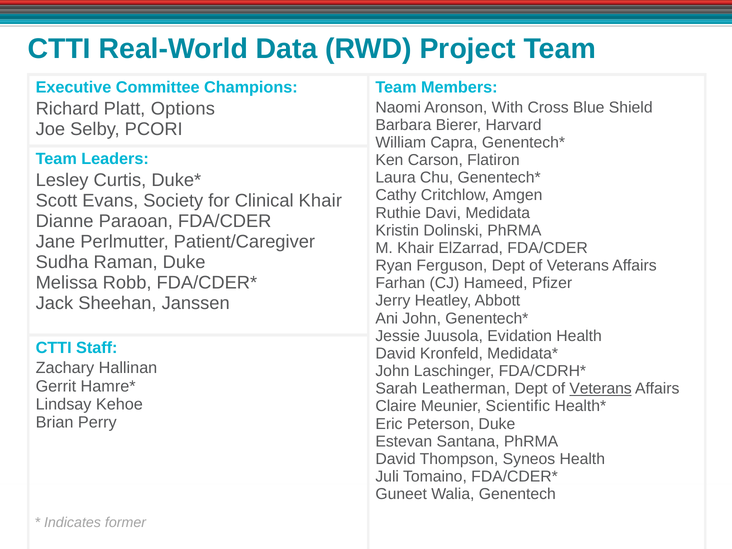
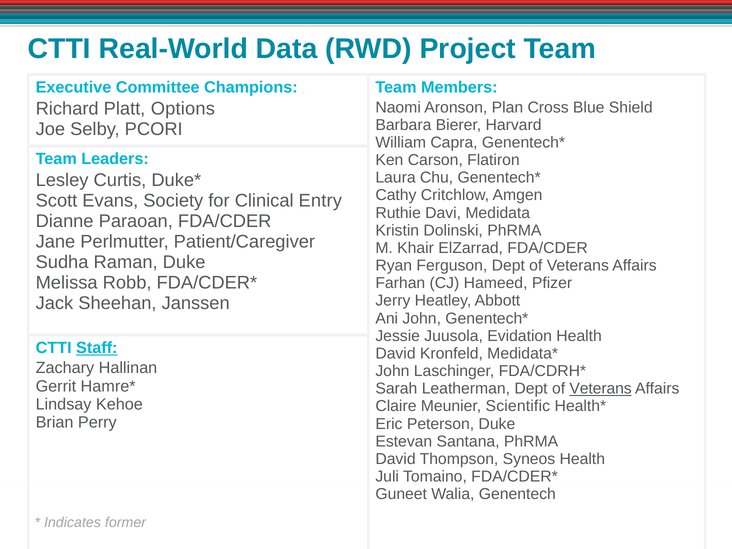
With: With -> Plan
Clinical Khair: Khair -> Entry
Staff underline: none -> present
